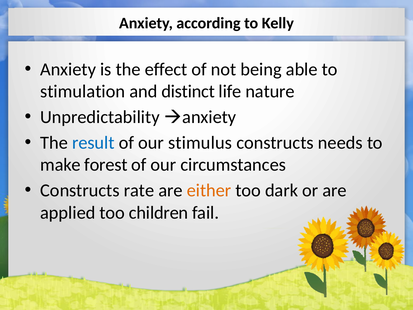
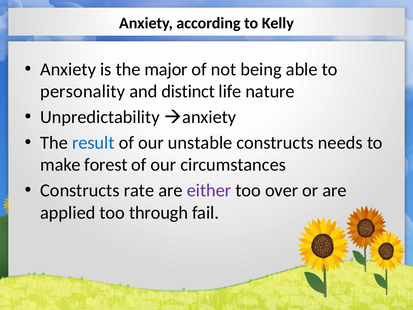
effect: effect -> major
stimulation: stimulation -> personality
stimulus: stimulus -> unstable
either colour: orange -> purple
dark: dark -> over
children: children -> through
